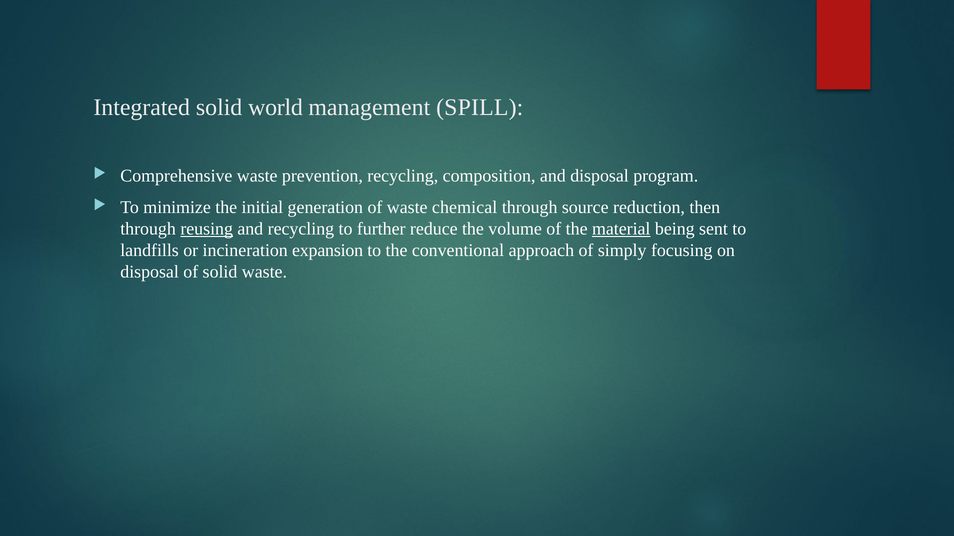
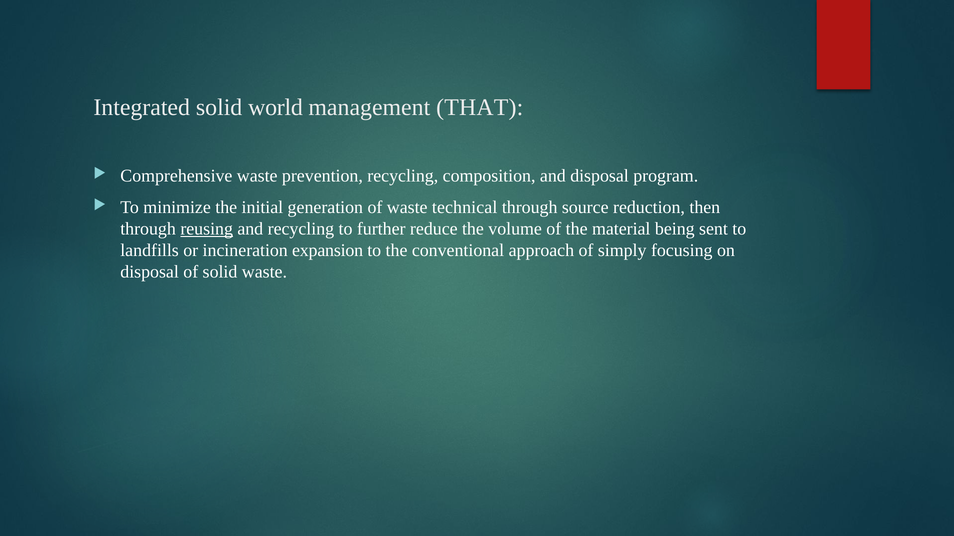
SPILL: SPILL -> THAT
chemical: chemical -> technical
material underline: present -> none
